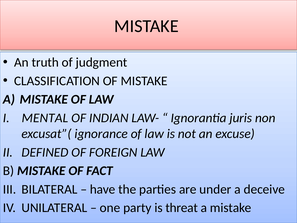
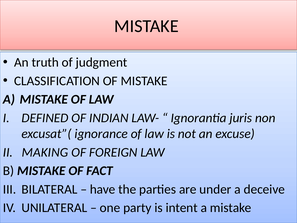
MENTAL: MENTAL -> DEFINED
DEFINED: DEFINED -> MAKING
threat: threat -> intent
